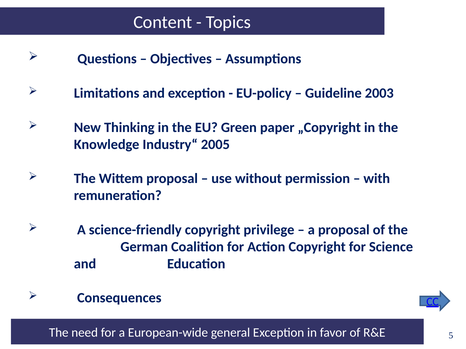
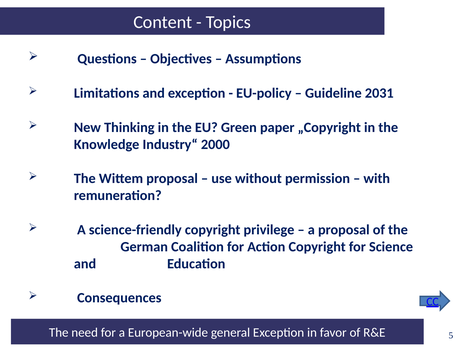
2003: 2003 -> 2031
2005: 2005 -> 2000
